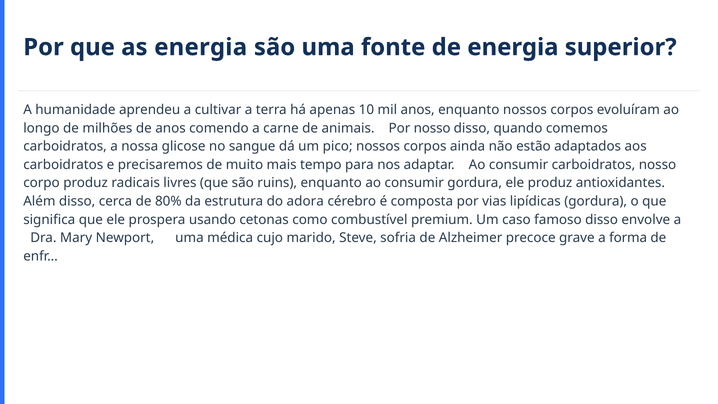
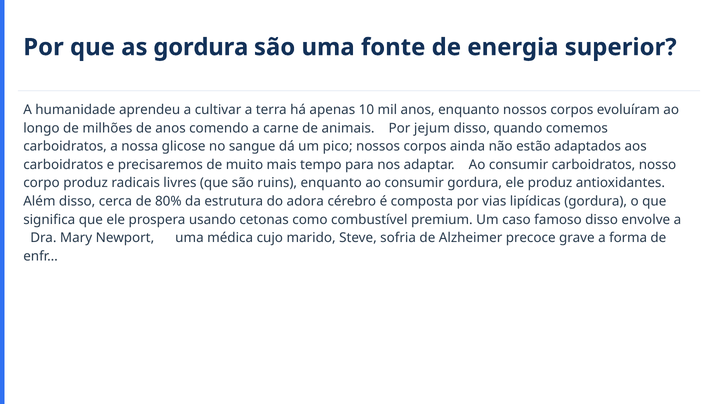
as energia: energia -> gordura
Por nosso: nosso -> jejum
